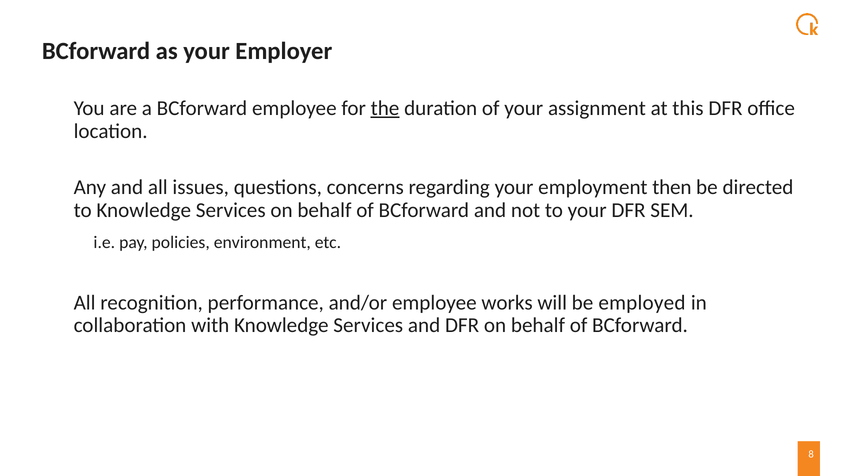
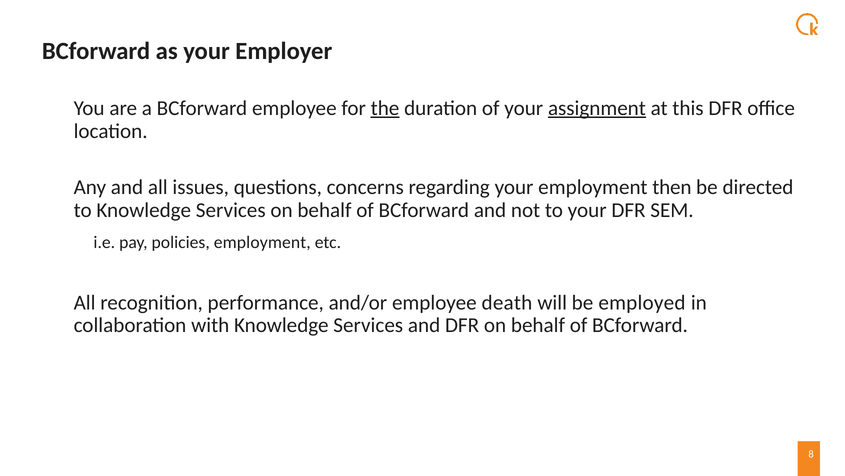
assignment underline: none -> present
policies environment: environment -> employment
works: works -> death
